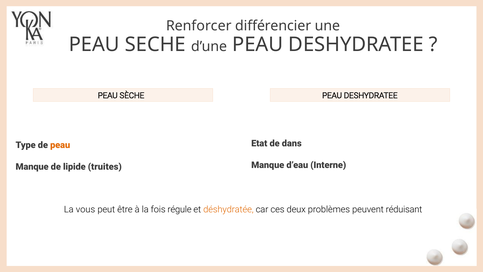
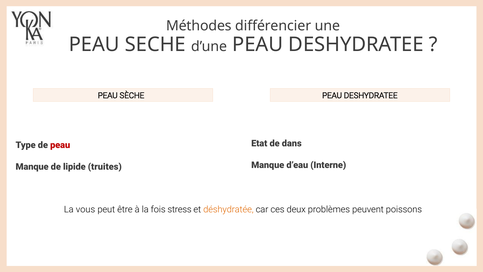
Renforcer: Renforcer -> Méthodes
peau at (60, 145) colour: orange -> red
régule: régule -> stress
réduisant: réduisant -> poissons
